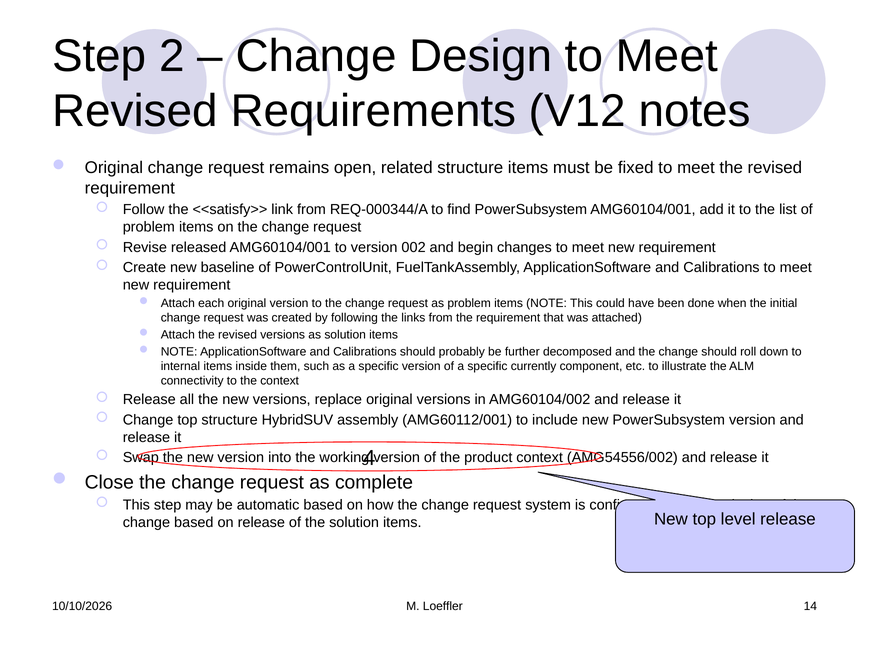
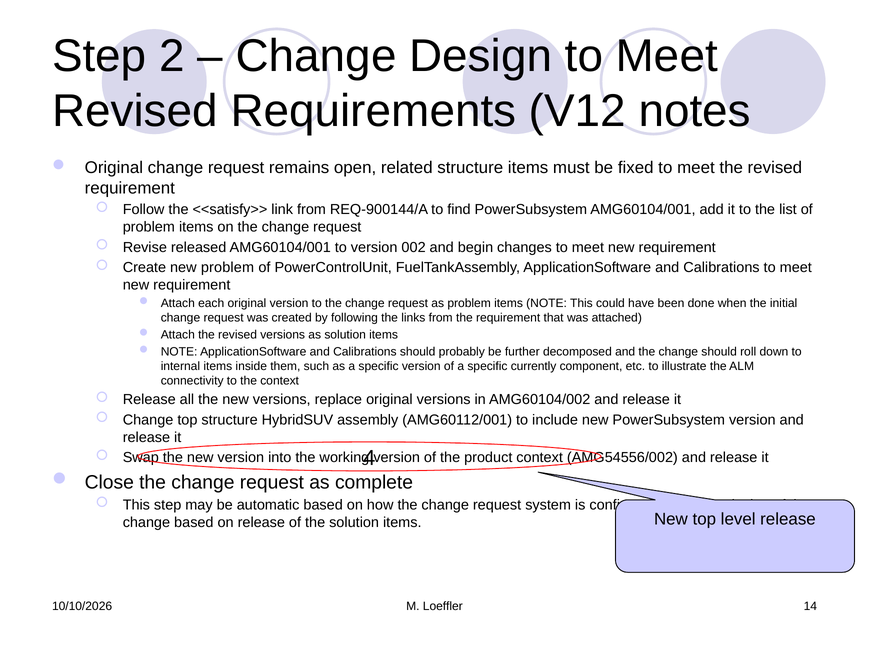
REQ-000344/A: REQ-000344/A -> REQ-900144/A
new baseline: baseline -> problem
